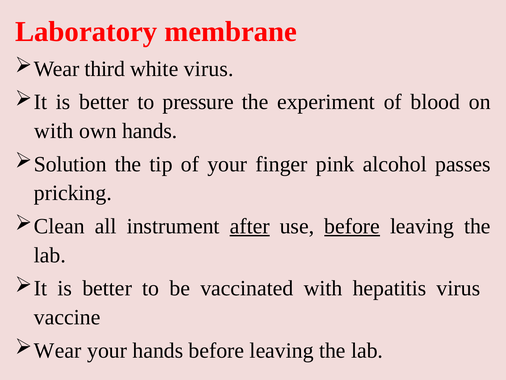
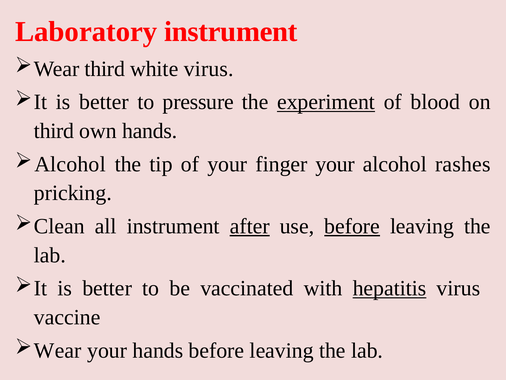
Laboratory membrane: membrane -> instrument
experiment underline: none -> present
with at (54, 131): with -> third
Solution at (70, 164): Solution -> Alcohol
finger pink: pink -> your
passes: passes -> rashes
hepatitis underline: none -> present
